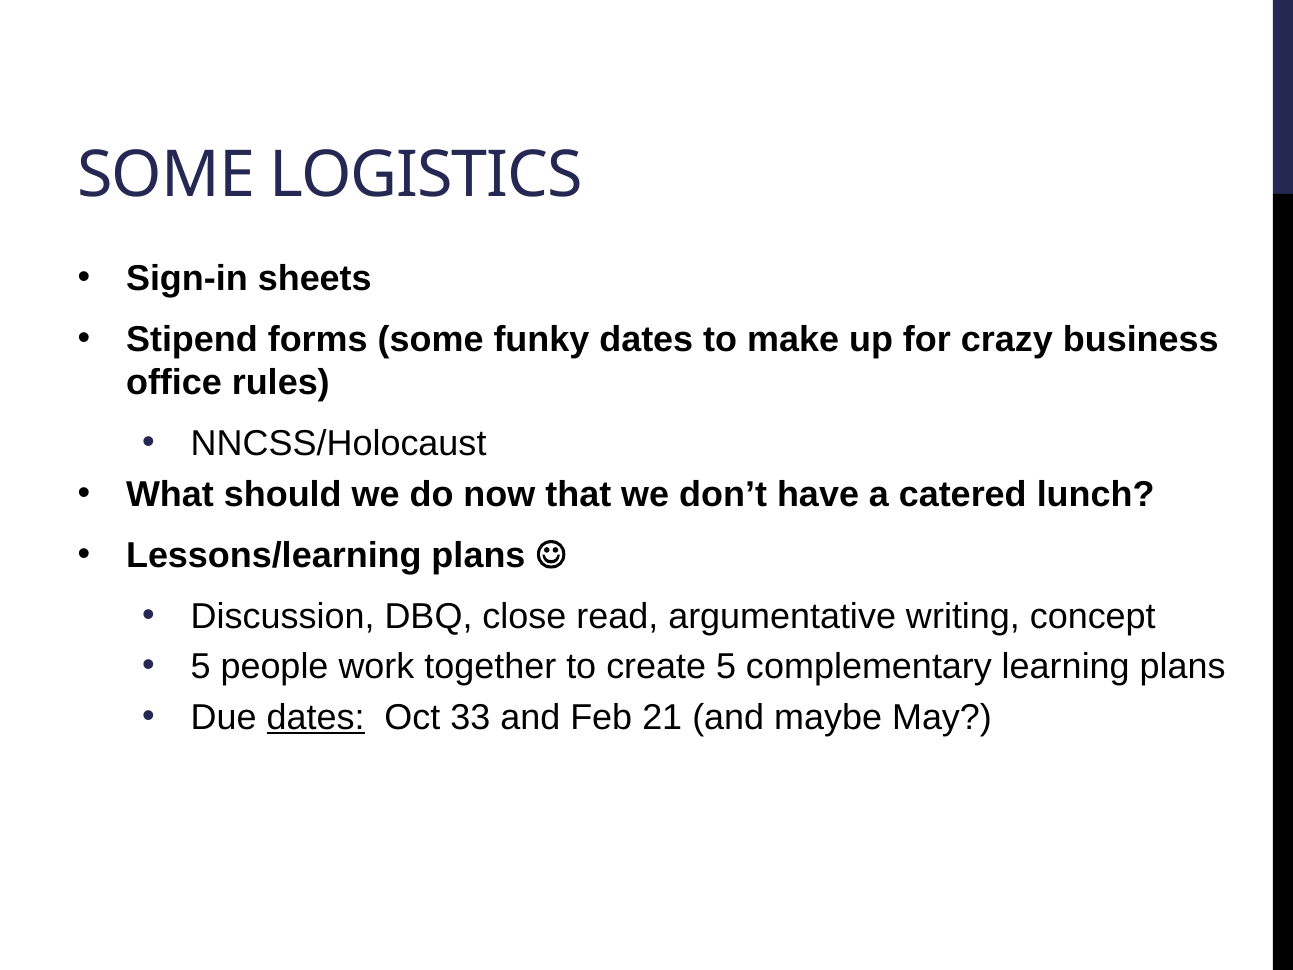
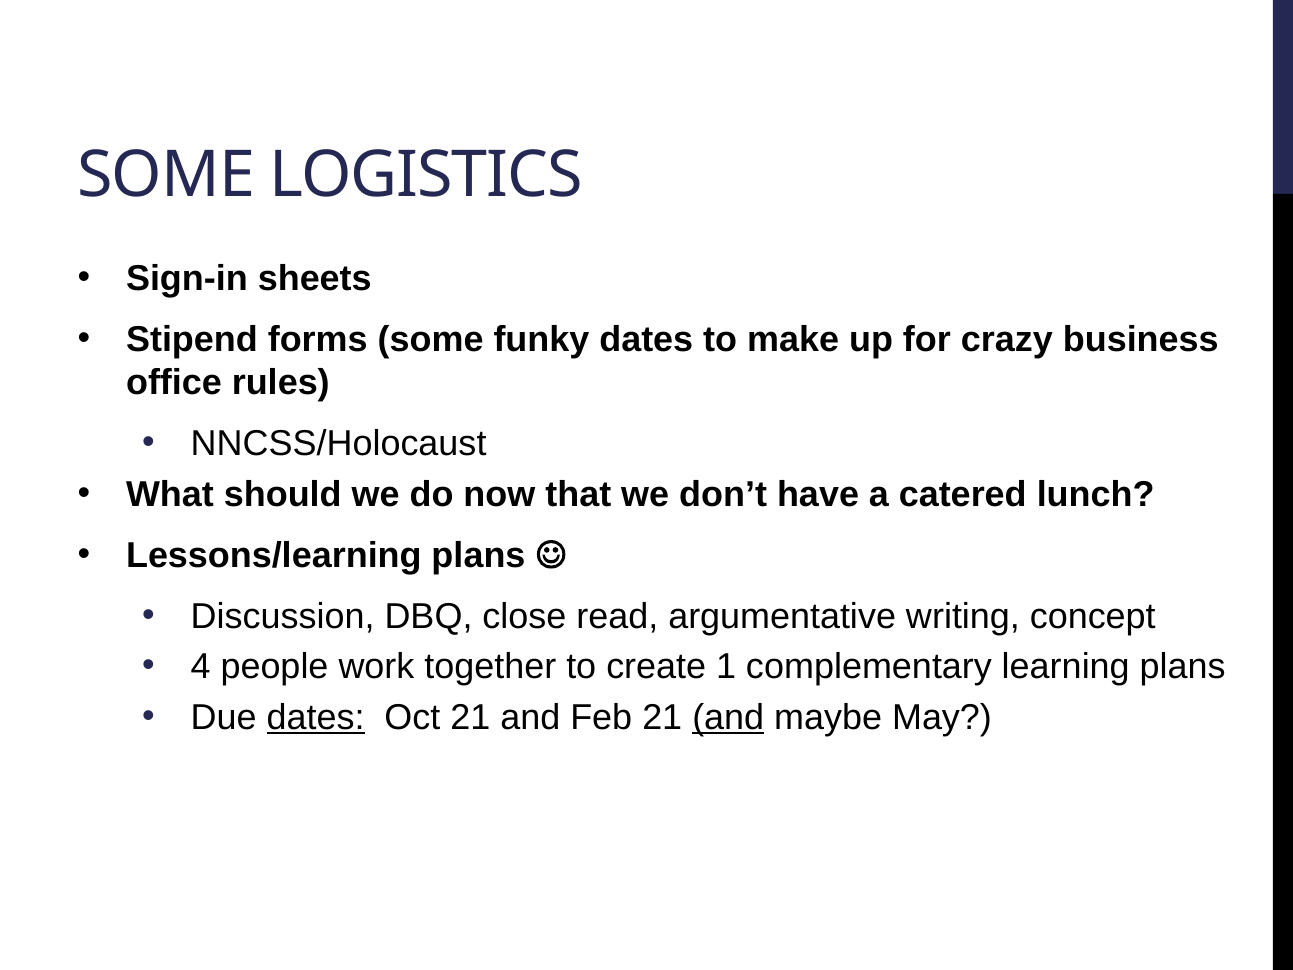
5 at (201, 667): 5 -> 4
create 5: 5 -> 1
Oct 33: 33 -> 21
and at (728, 717) underline: none -> present
